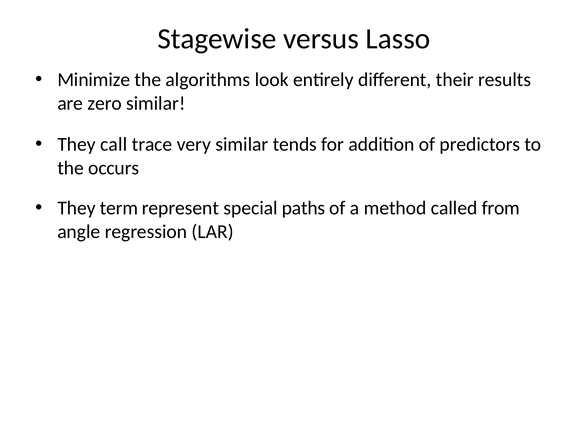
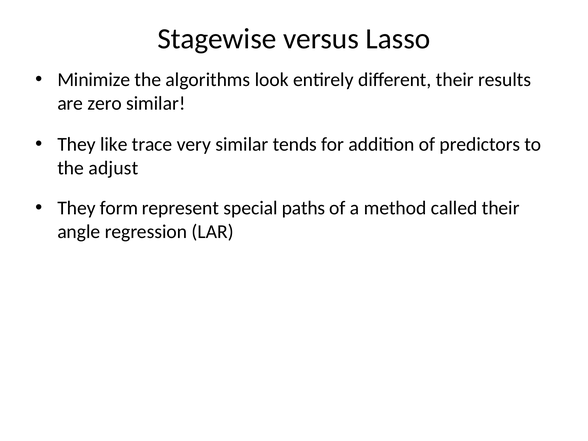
call: call -> like
occurs: occurs -> adjust
term: term -> form
called from: from -> their
